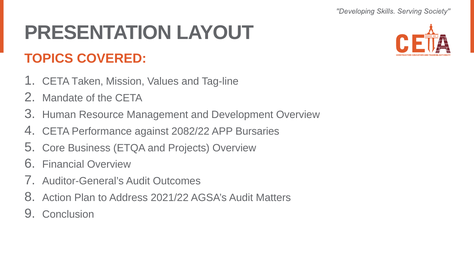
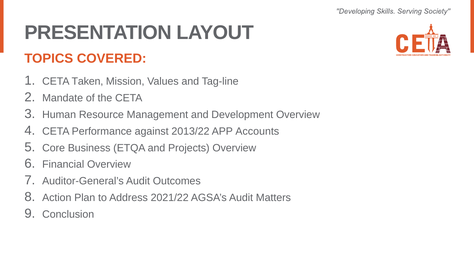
2082/22: 2082/22 -> 2013/22
Bursaries: Bursaries -> Accounts
